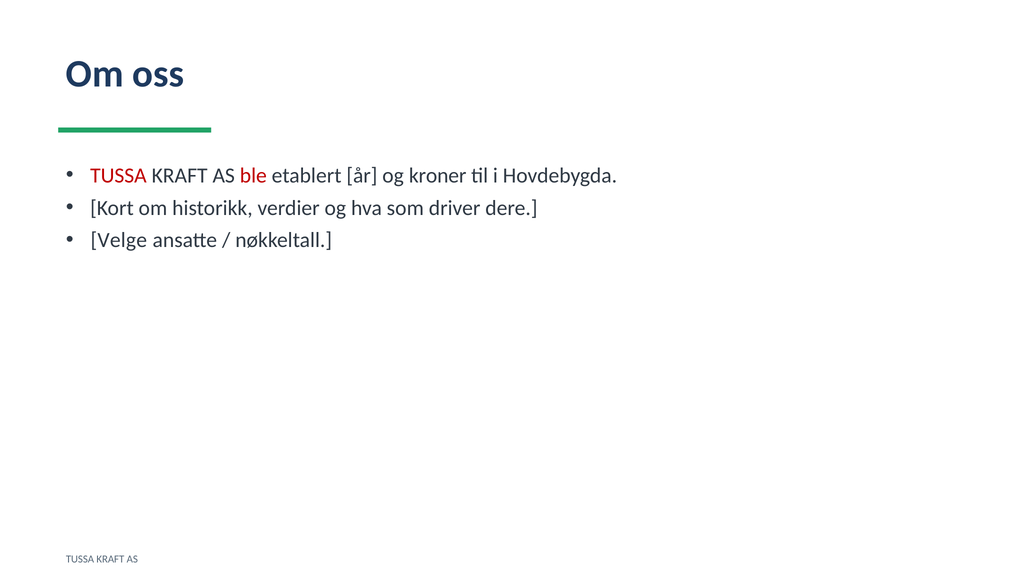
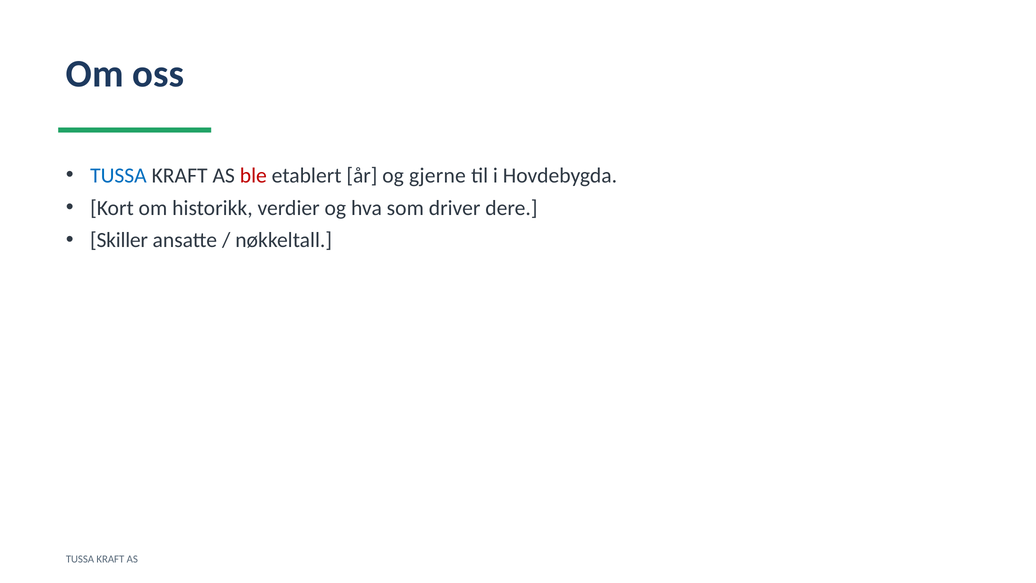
TUSSA at (118, 175) colour: red -> blue
kroner: kroner -> gjerne
Velge: Velge -> Skiller
